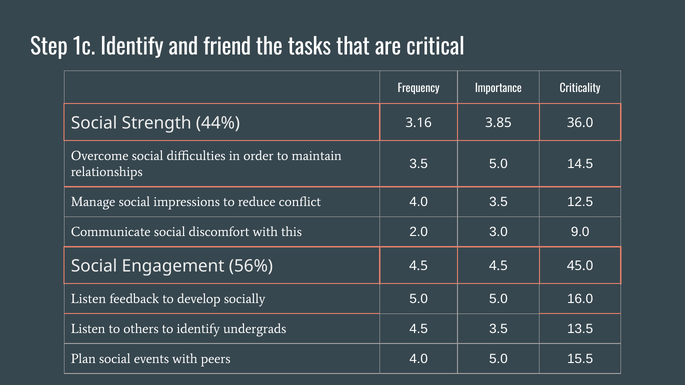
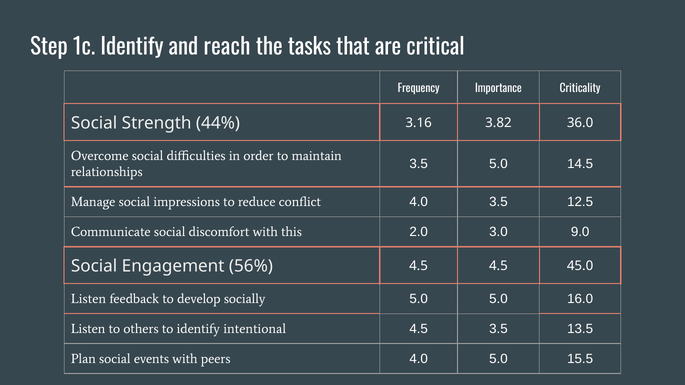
friend: friend -> reach
3.85: 3.85 -> 3.82
undergrads: undergrads -> intentional
